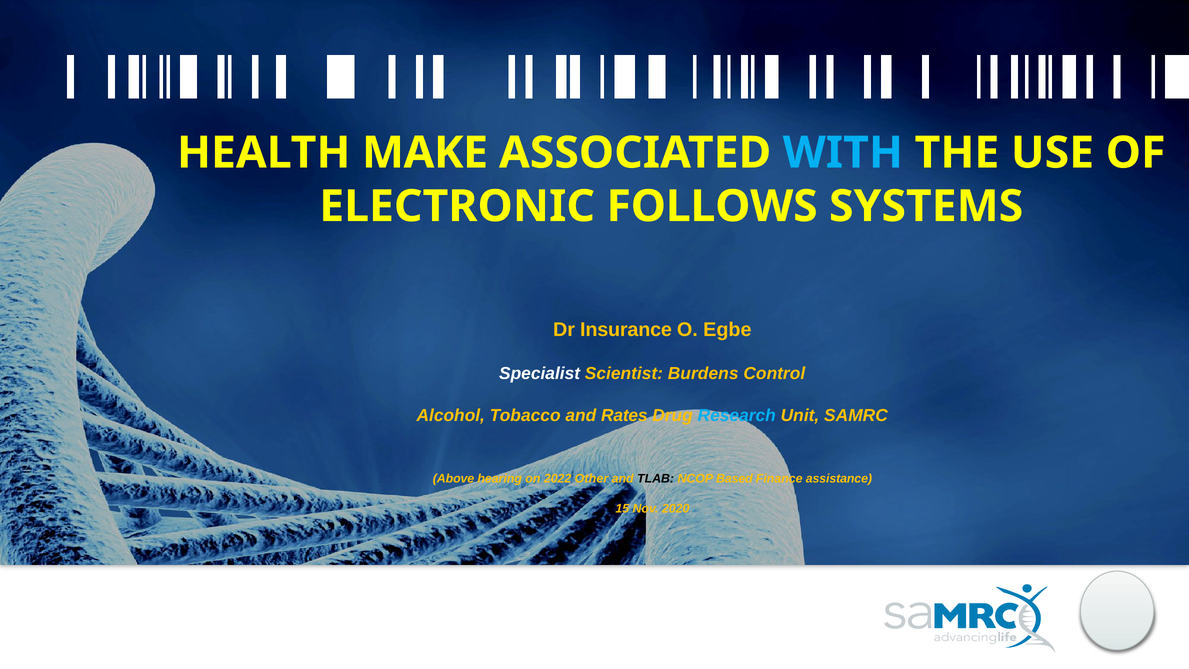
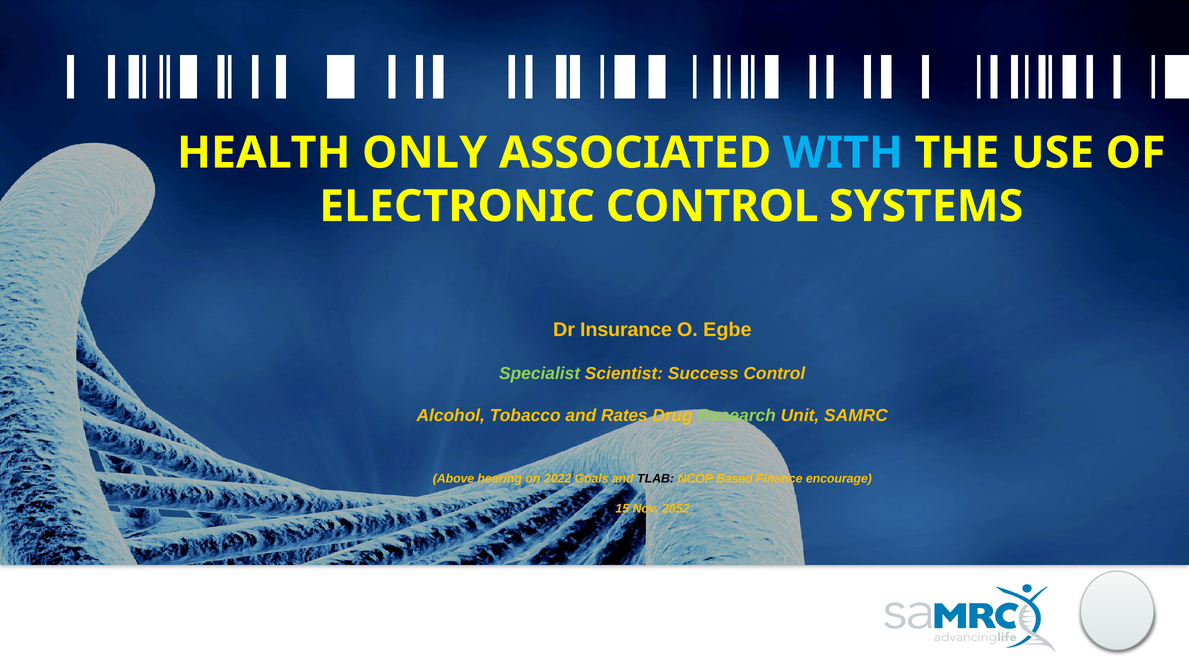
MAKE: MAKE -> ONLY
ELECTRONIC FOLLOWS: FOLLOWS -> CONTROL
Specialist colour: white -> light green
Burdens: Burdens -> Success
Research colour: light blue -> light green
Other: Other -> Goals
assistance: assistance -> encourage
2020: 2020 -> 2052
